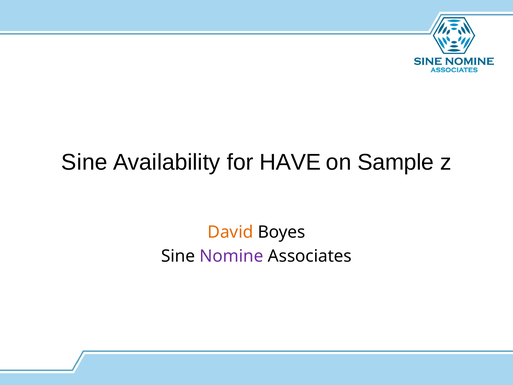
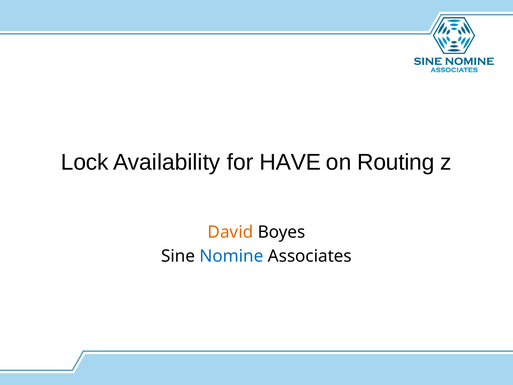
Sine at (84, 162): Sine -> Lock
Sample: Sample -> Routing
Nomine colour: purple -> blue
